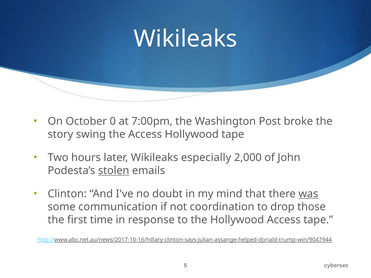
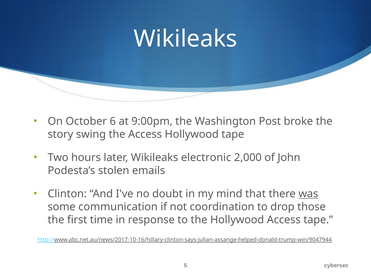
0: 0 -> 6
7:00pm: 7:00pm -> 9:00pm
especially: especially -> electronic
stolen underline: present -> none
